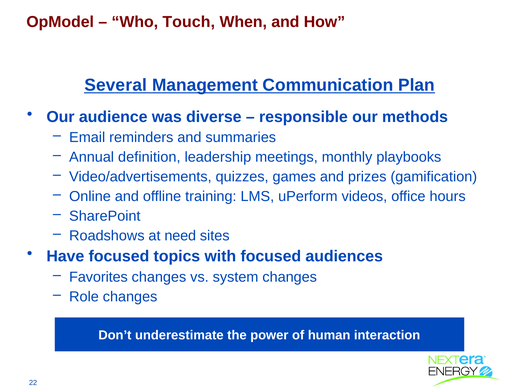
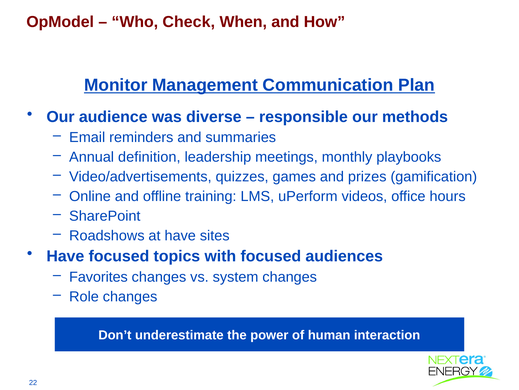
Touch: Touch -> Check
Several: Several -> Monitor
at need: need -> have
